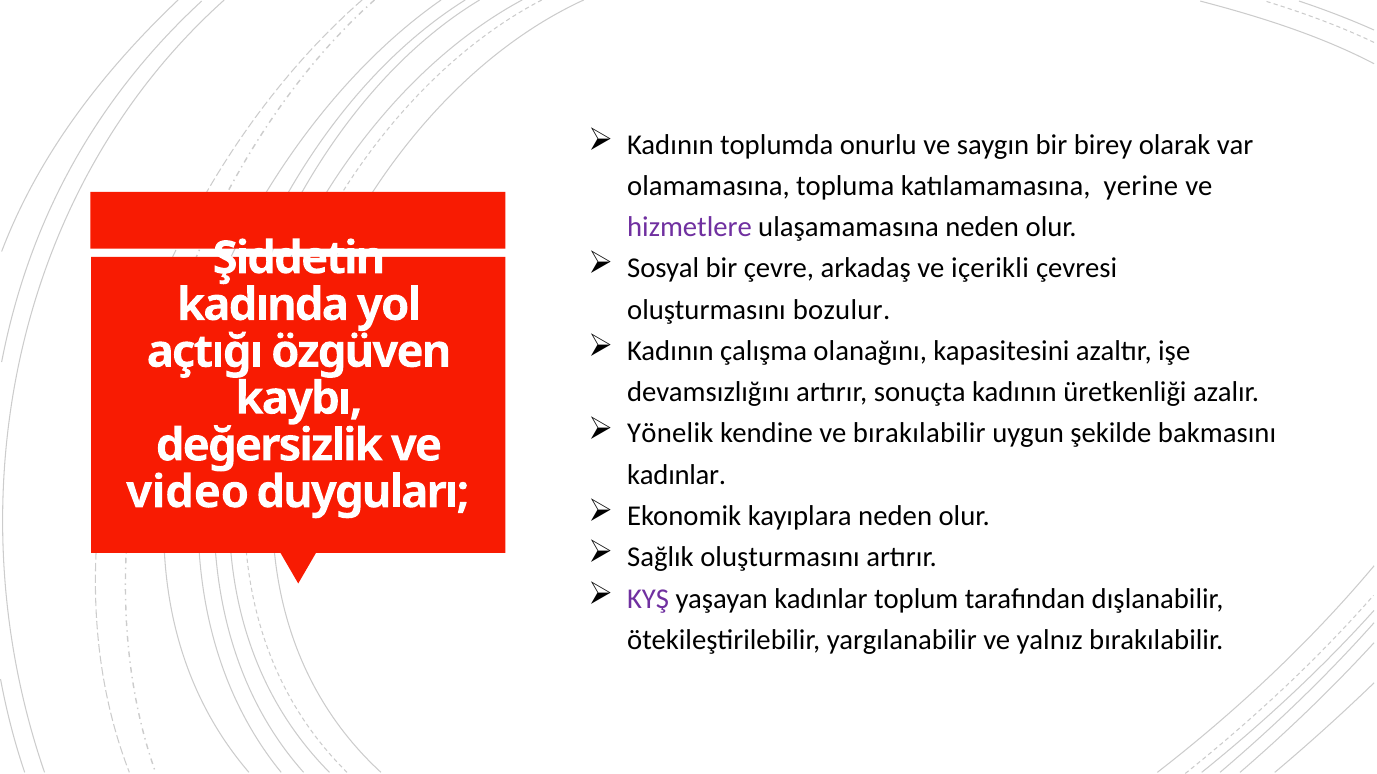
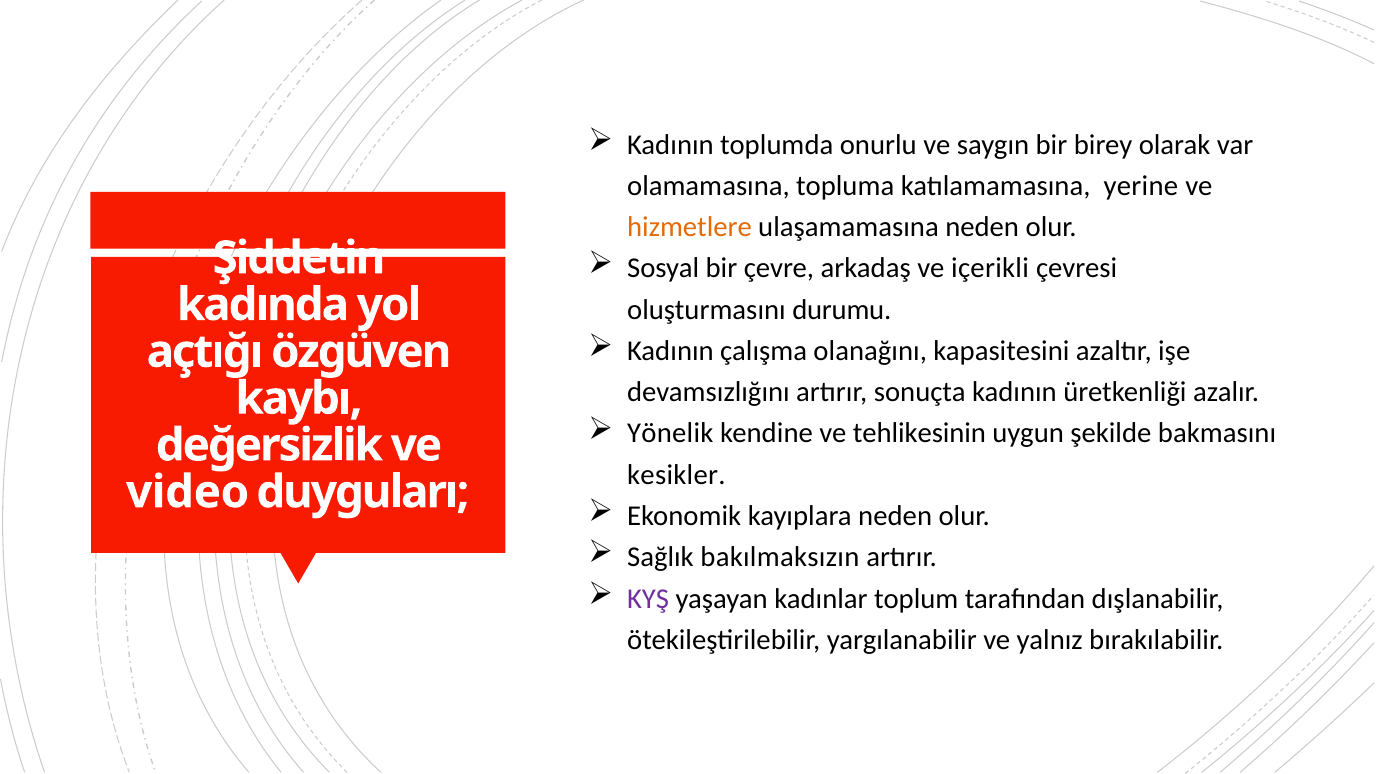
hizmetlere colour: purple -> orange
bozulur: bozulur -> durumu
ve bırakılabilir: bırakılabilir -> tehlikesinin
kadınlar at (677, 475): kadınlar -> kesikler
Sağlık oluşturmasını: oluşturmasını -> bakılmaksızın
